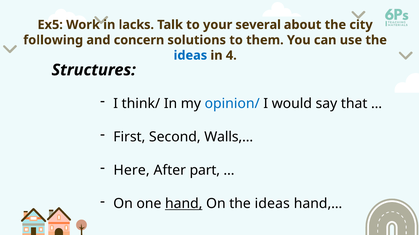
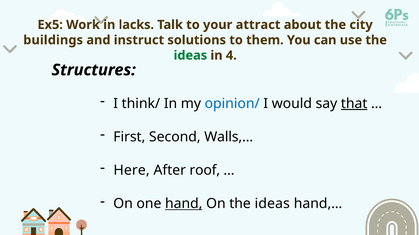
several: several -> attract
following: following -> buildings
concern: concern -> instruct
ideas at (190, 56) colour: blue -> green
that underline: none -> present
part: part -> roof
